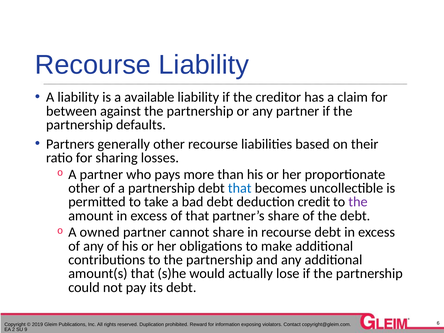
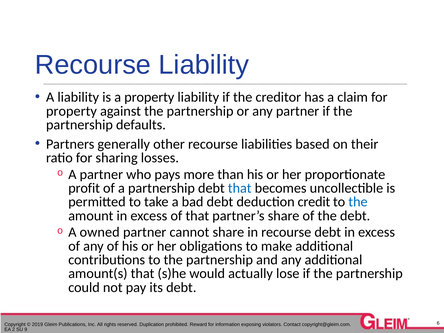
a available: available -> property
between at (71, 111): between -> property
other at (84, 188): other -> profit
the at (358, 202) colour: purple -> blue
